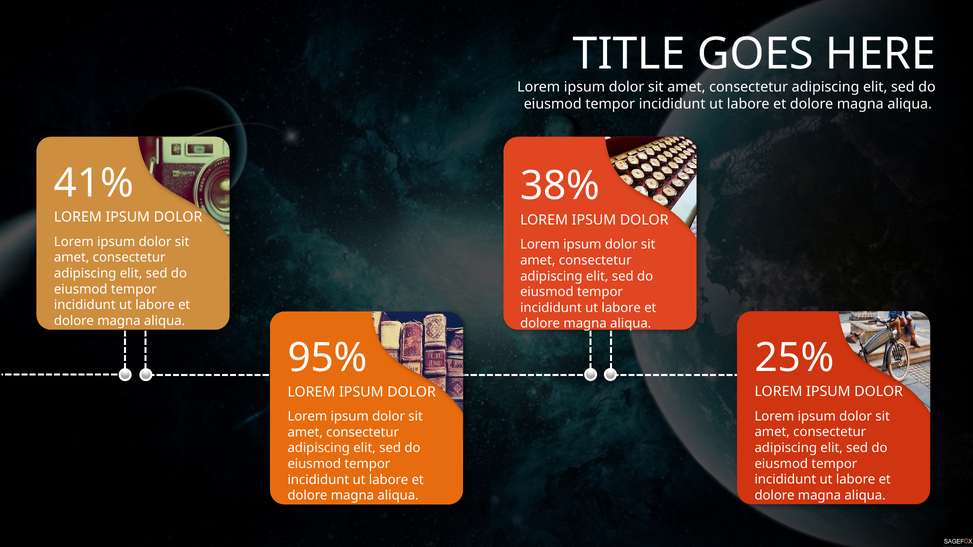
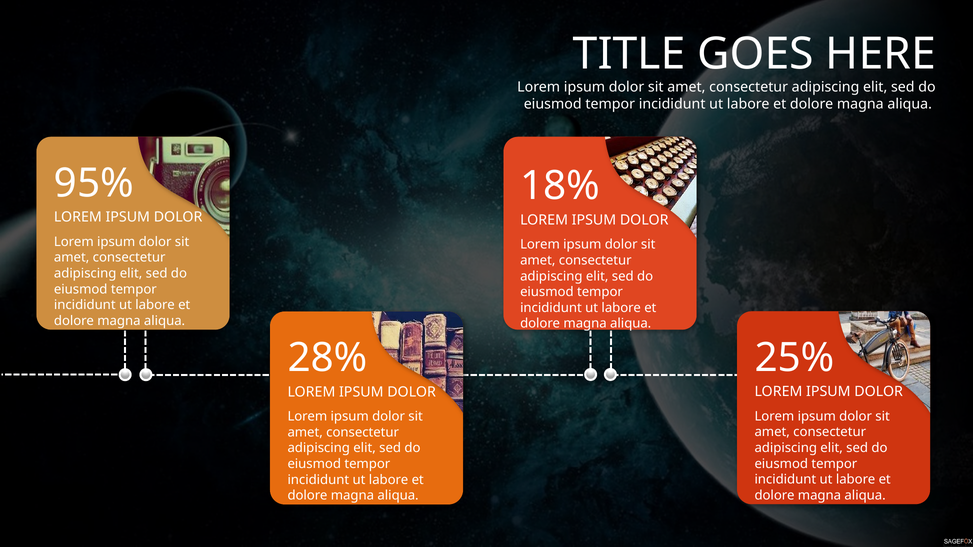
41%: 41% -> 95%
38%: 38% -> 18%
95%: 95% -> 28%
